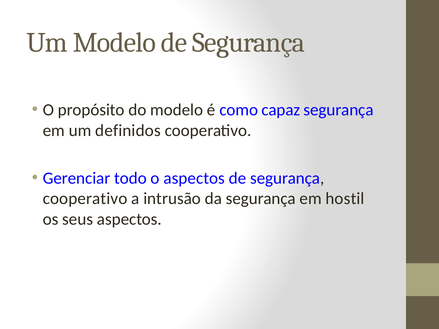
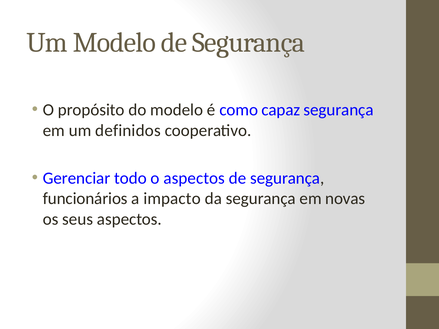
cooperativo at (85, 199): cooperativo -> funcionários
intrusão: intrusão -> impacto
hostil: hostil -> novas
